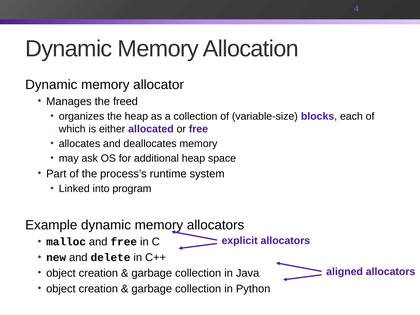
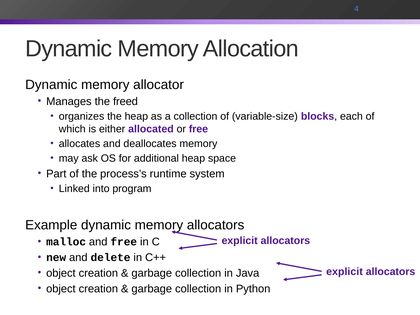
aligned at (345, 272): aligned -> explicit
